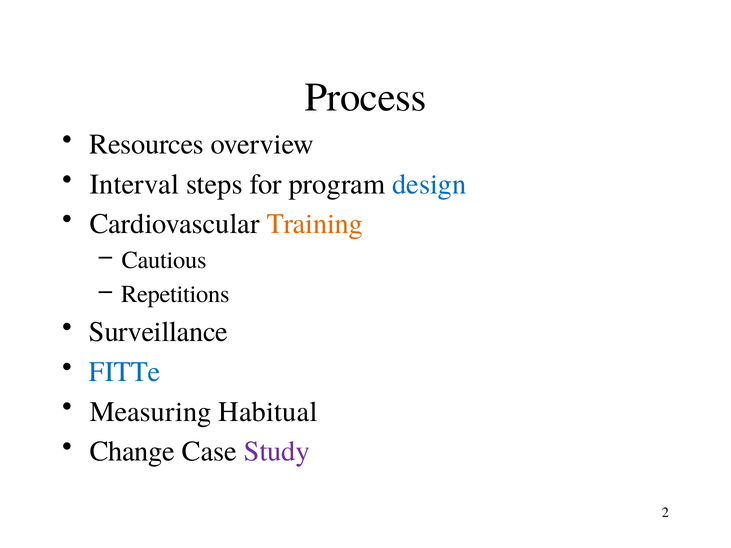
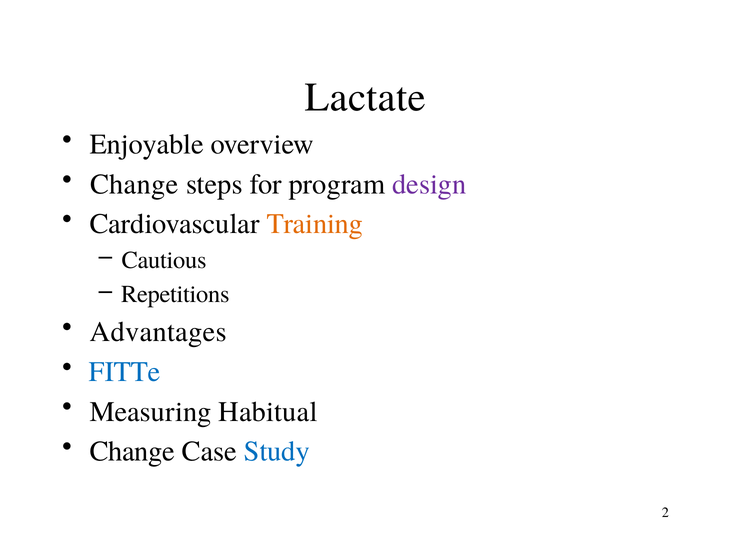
Process: Process -> Lactate
Resources: Resources -> Enjoyable
Interval at (134, 184): Interval -> Change
design colour: blue -> purple
Surveillance: Surveillance -> Advantages
Study colour: purple -> blue
